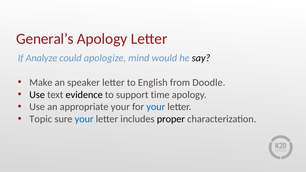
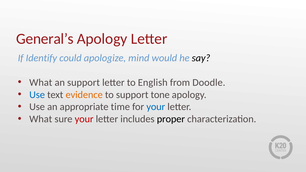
Analyze: Analyze -> Identify
Make at (41, 82): Make -> What
an speaker: speaker -> support
Use at (37, 95) colour: black -> blue
evidence colour: black -> orange
time: time -> tone
appropriate your: your -> time
Topic at (41, 119): Topic -> What
your at (84, 119) colour: blue -> red
